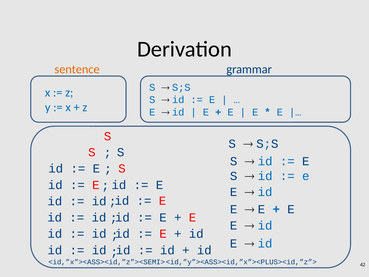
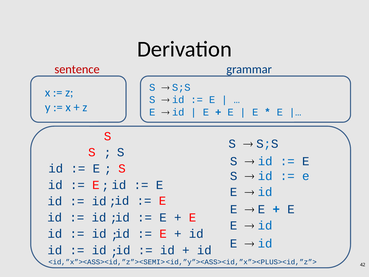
sentence colour: orange -> red
